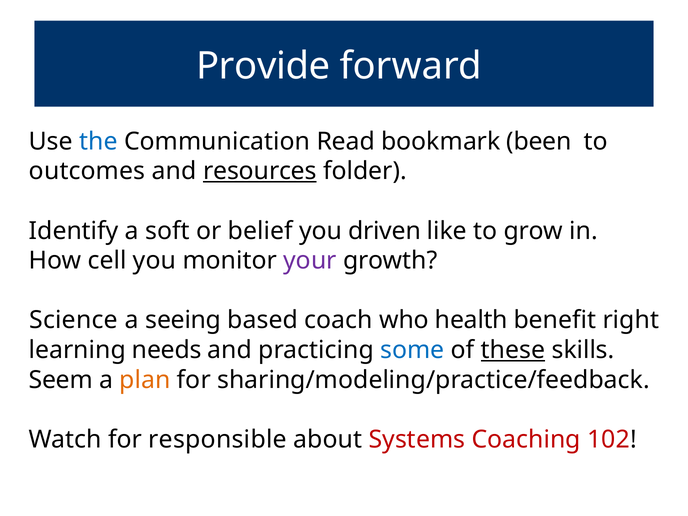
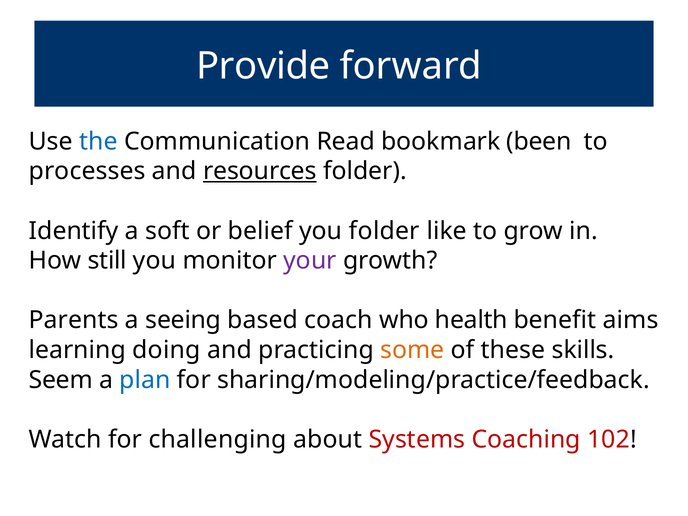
outcomes: outcomes -> processes
you driven: driven -> folder
cell: cell -> still
Science: Science -> Parents
right: right -> aims
needs: needs -> doing
some colour: blue -> orange
these underline: present -> none
plan colour: orange -> blue
responsible: responsible -> challenging
